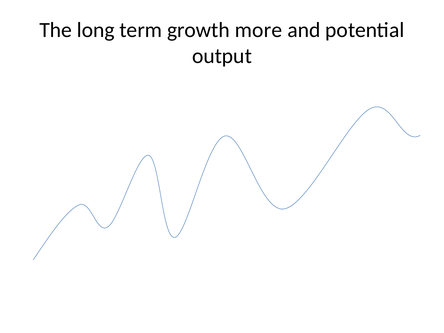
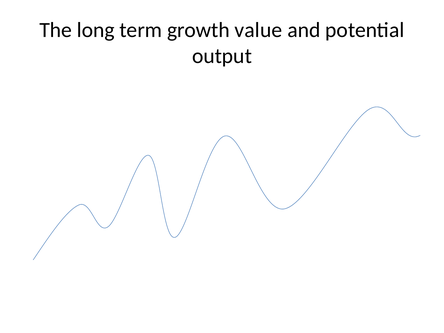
more: more -> value
